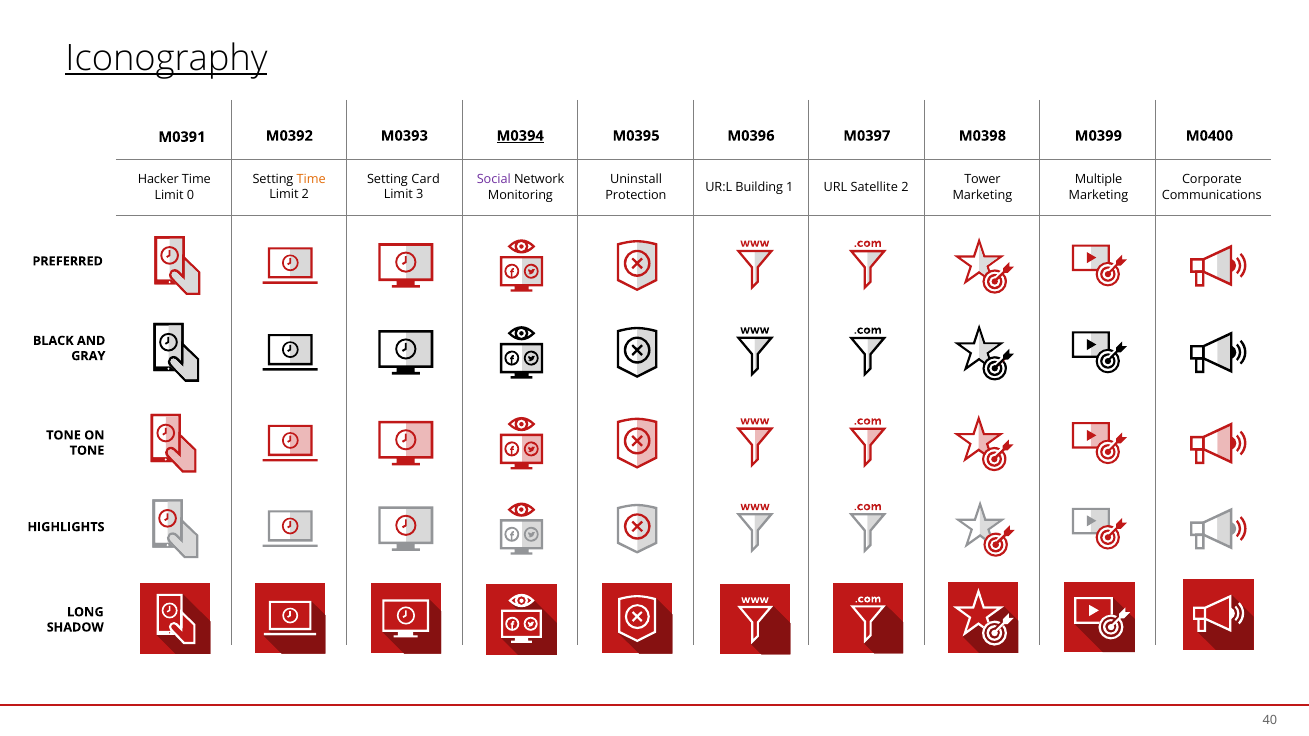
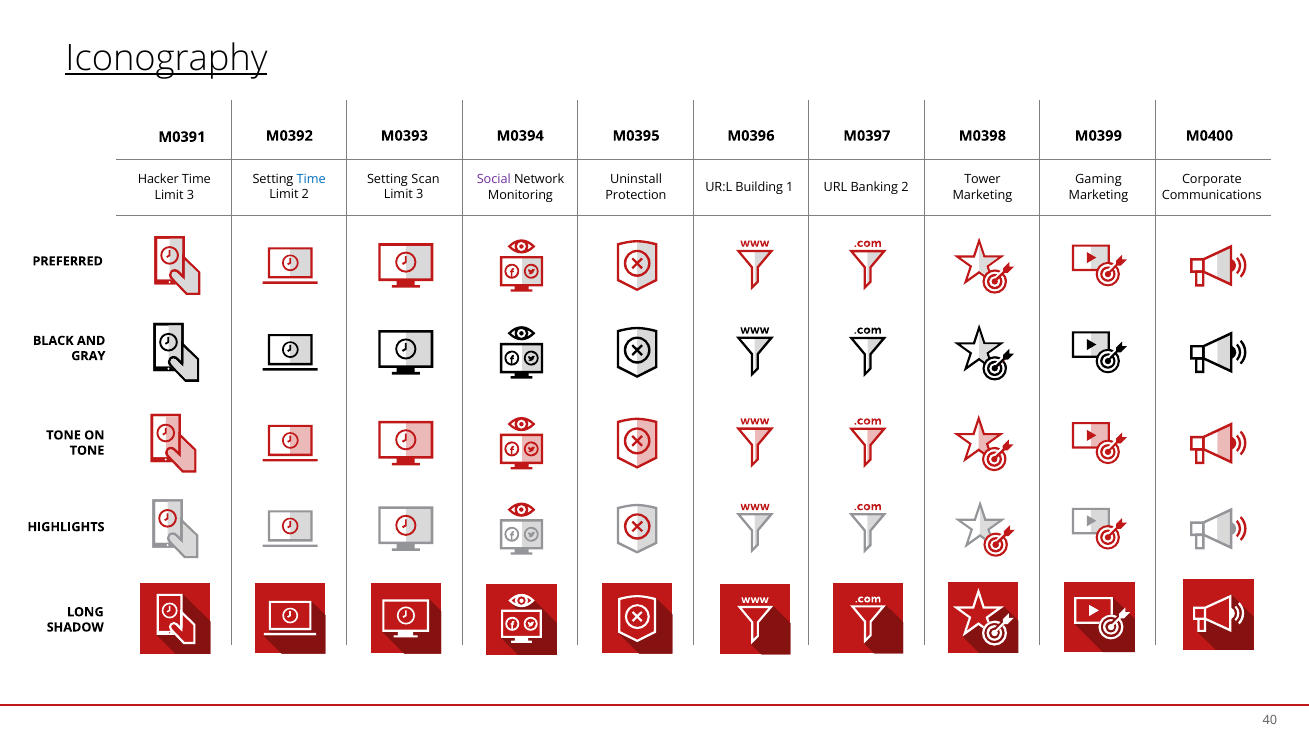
M0394 underline: present -> none
Time at (311, 180) colour: orange -> blue
Card: Card -> Scan
Multiple: Multiple -> Gaming
Satellite: Satellite -> Banking
0 at (190, 195): 0 -> 3
